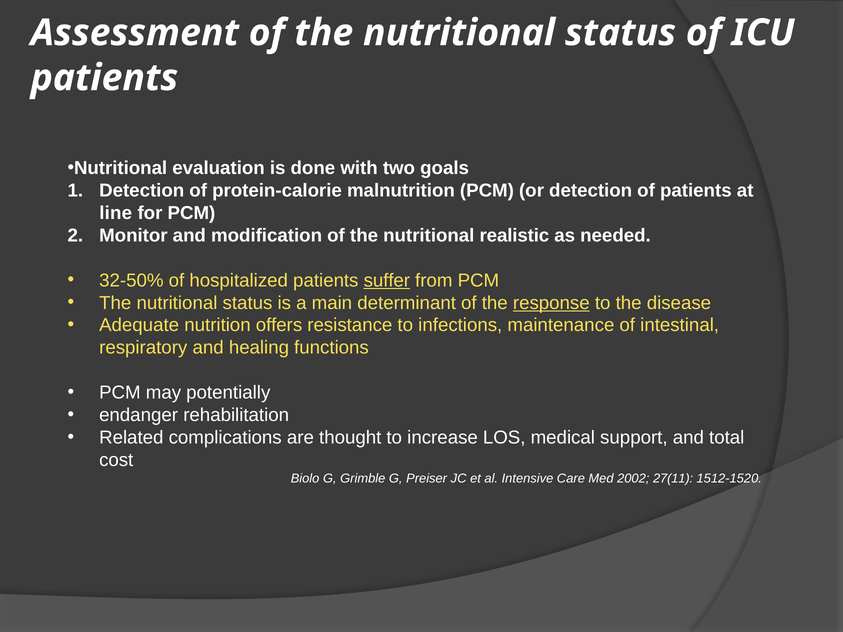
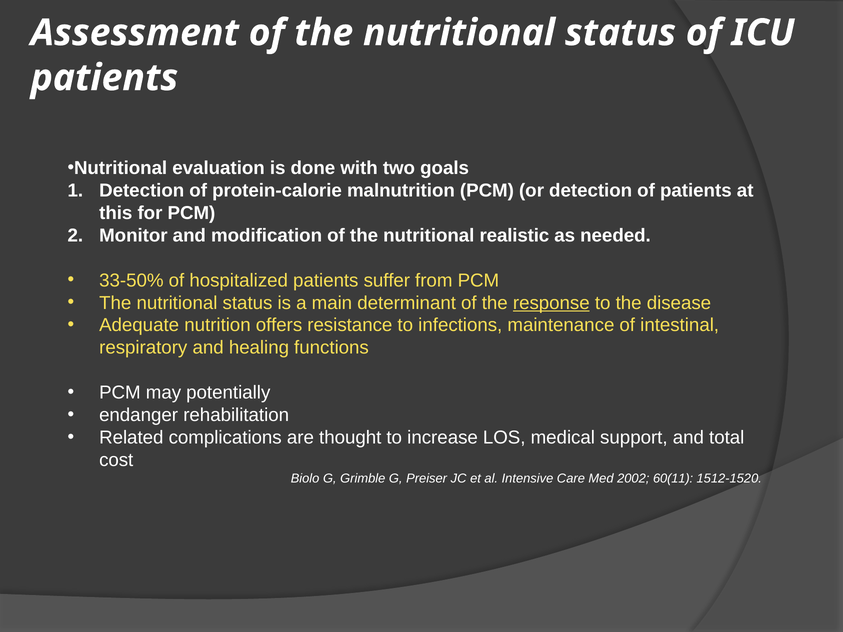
line: line -> this
32-50%: 32-50% -> 33-50%
suffer underline: present -> none
27(11: 27(11 -> 60(11
